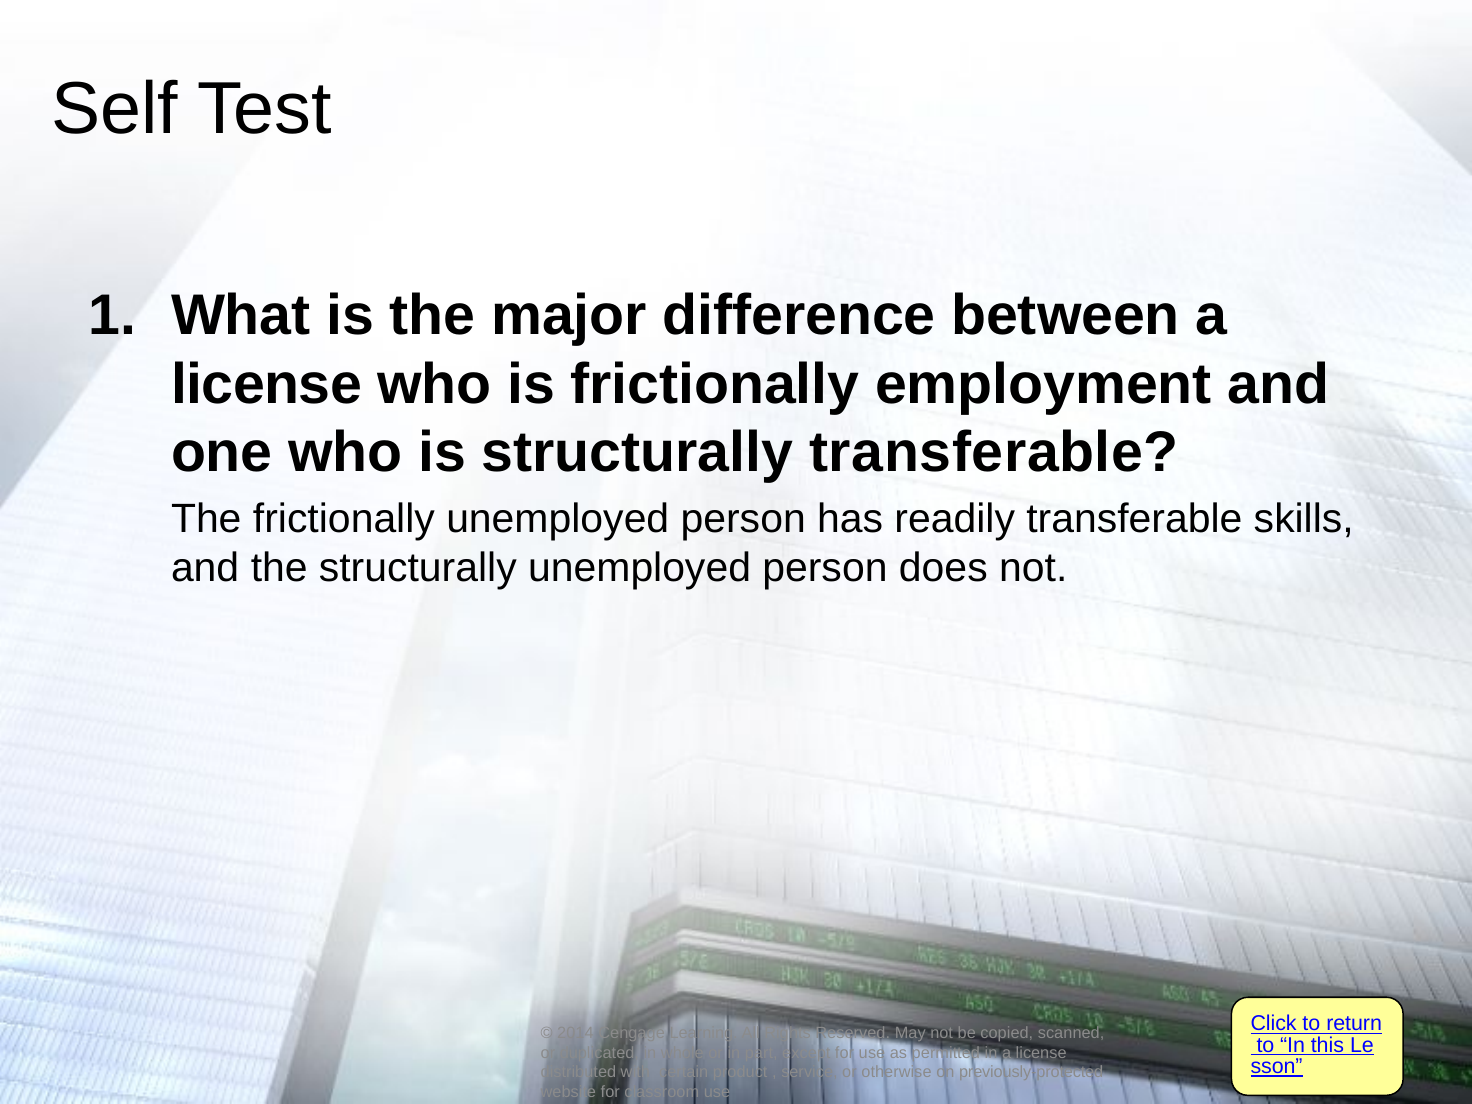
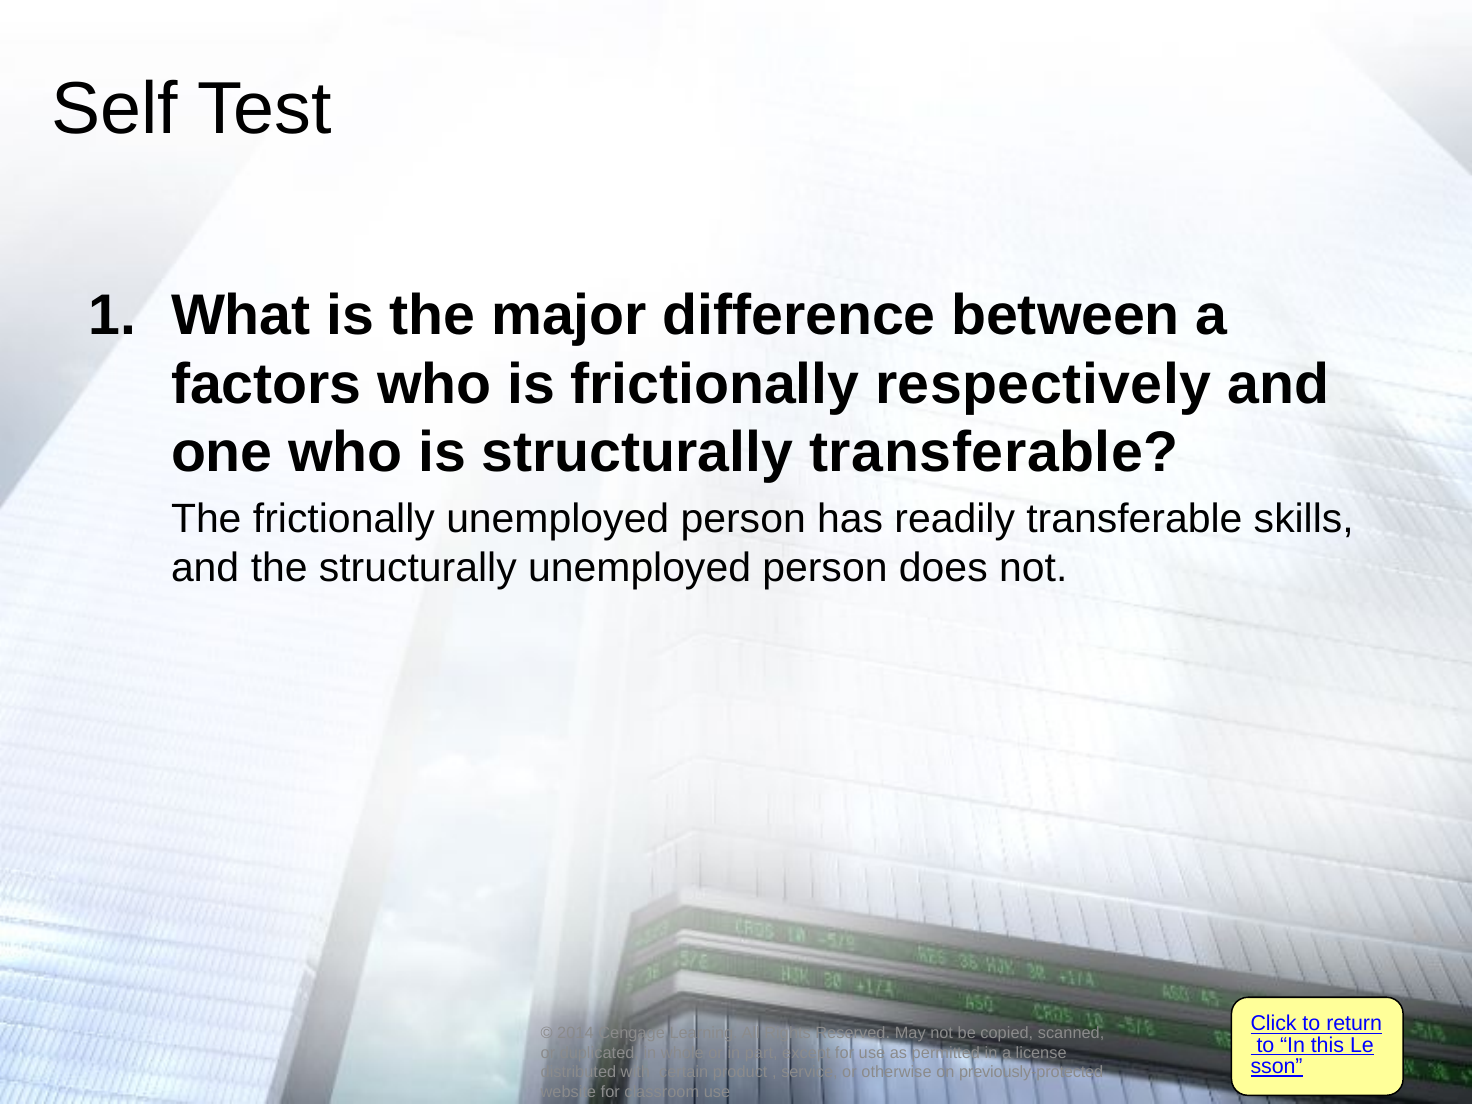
license at (267, 384): license -> factors
employment: employment -> respectively
